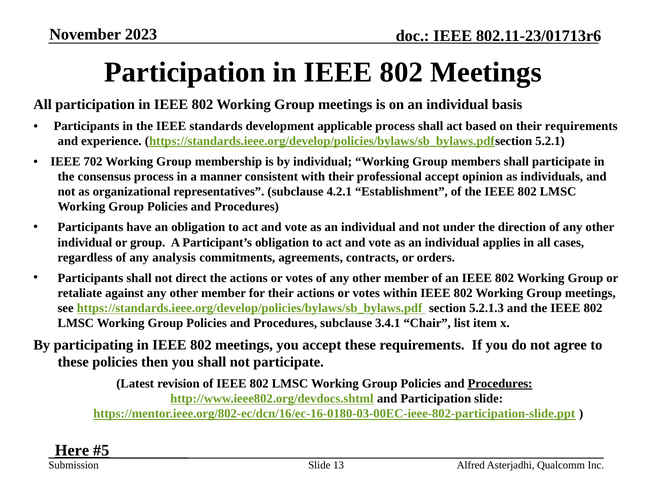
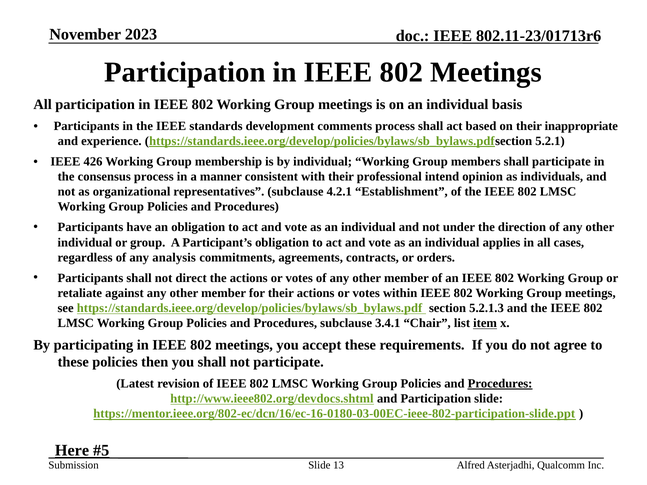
applicable: applicable -> comments
their requirements: requirements -> inappropriate
702: 702 -> 426
professional accept: accept -> intend
item underline: none -> present
